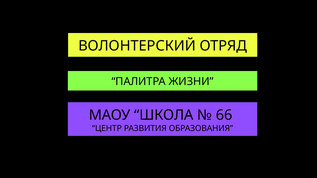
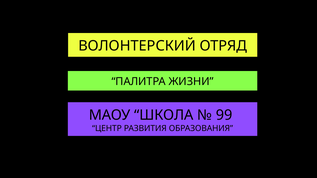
66: 66 -> 99
